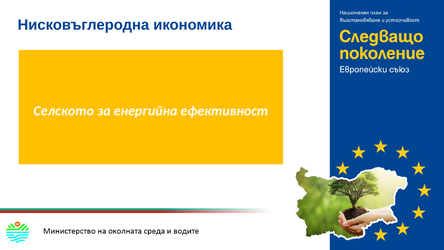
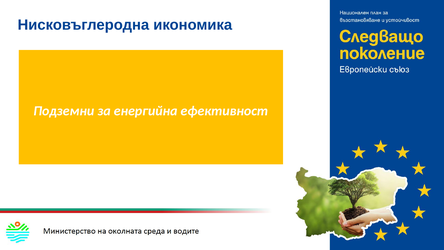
Селското: Селското -> Подземни
